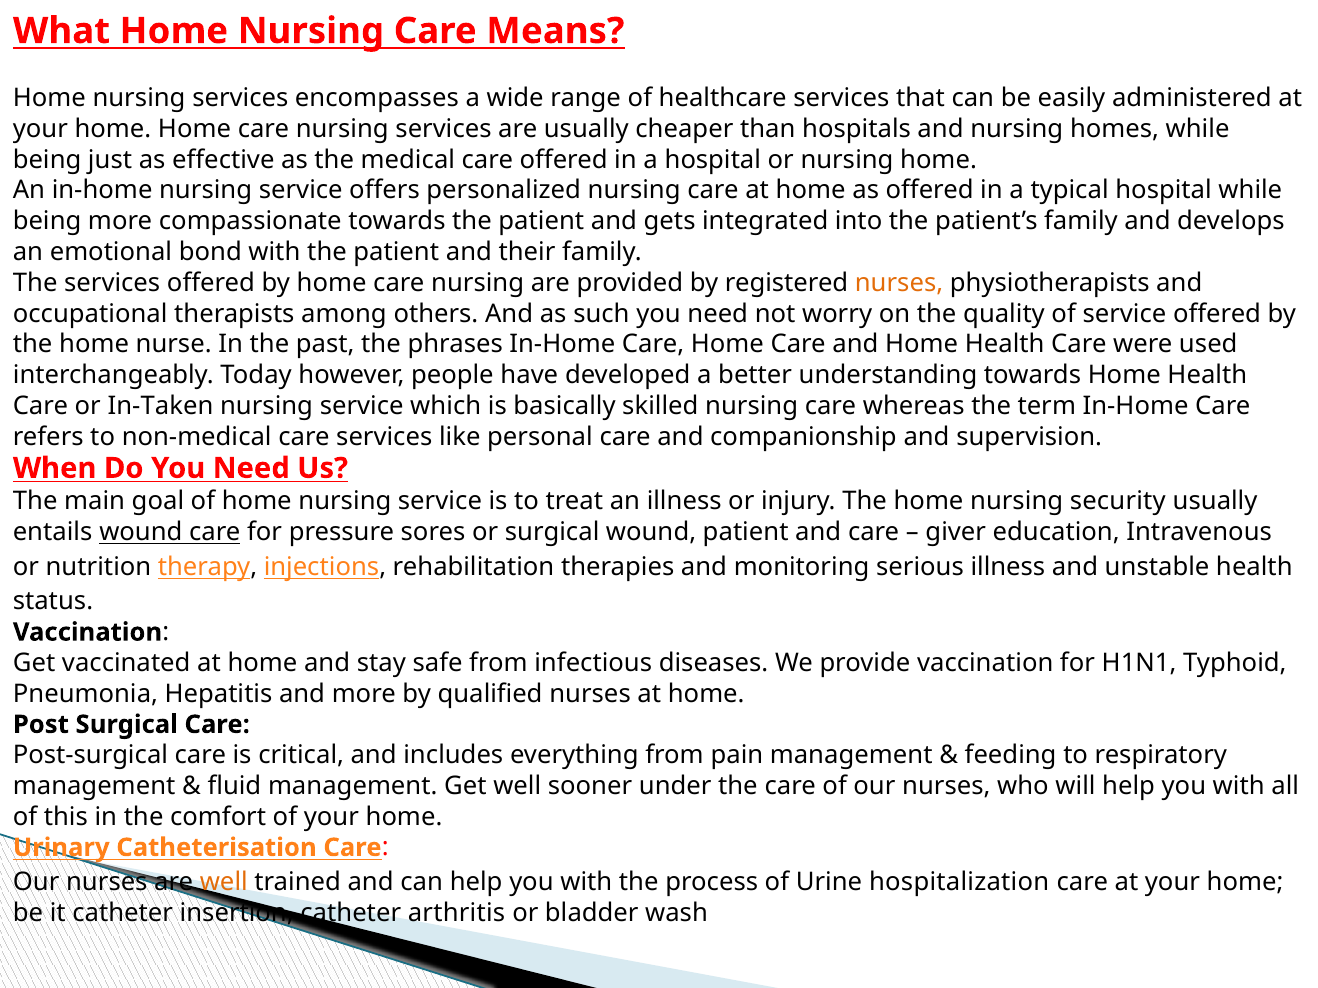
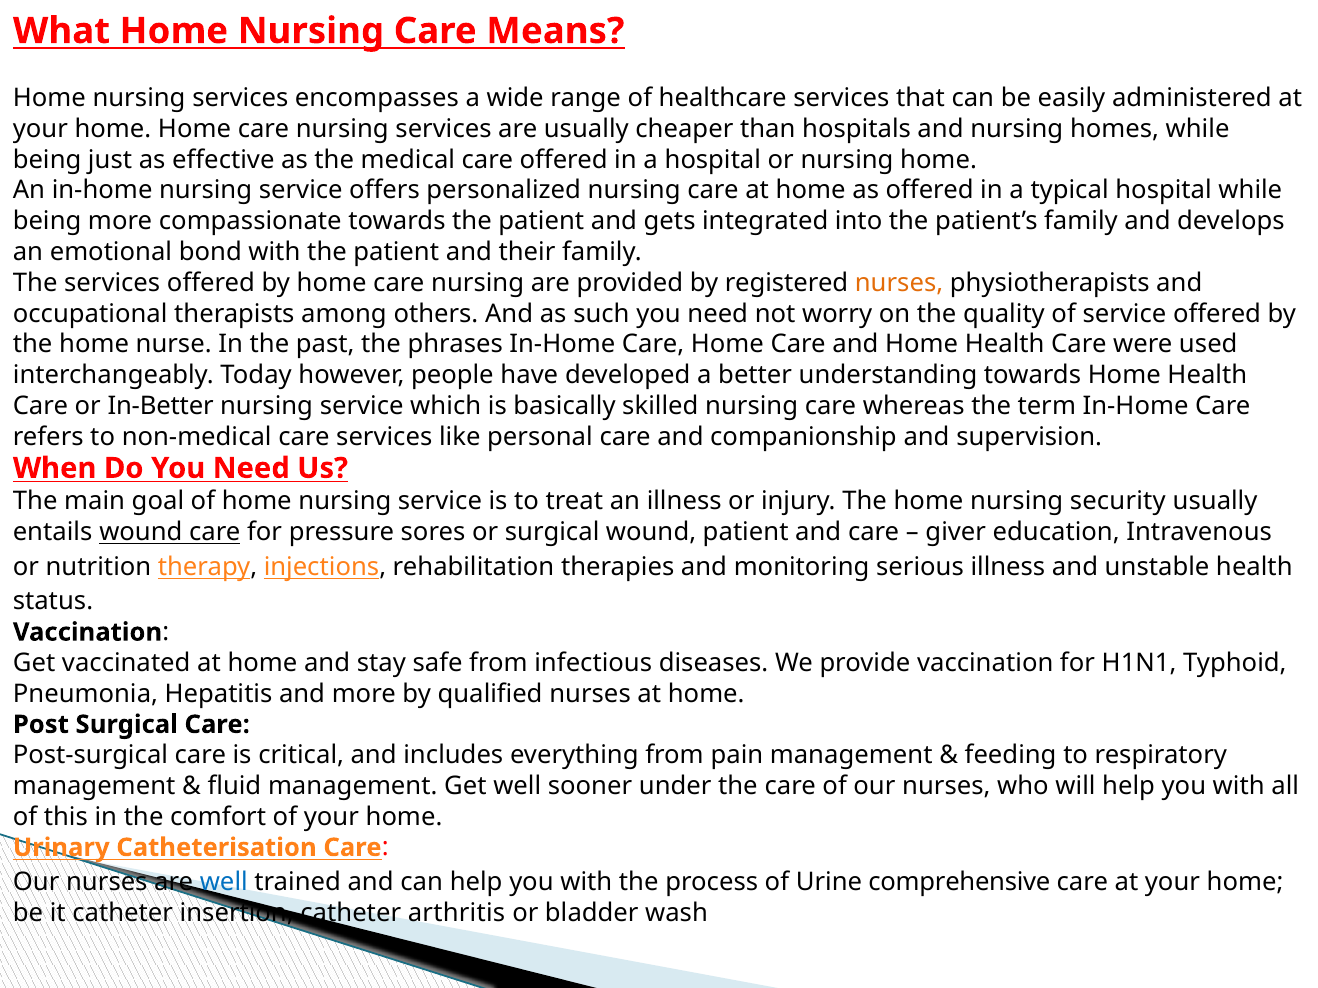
In-Taken: In-Taken -> In-Better
well at (224, 883) colour: orange -> blue
hospitalization: hospitalization -> comprehensive
